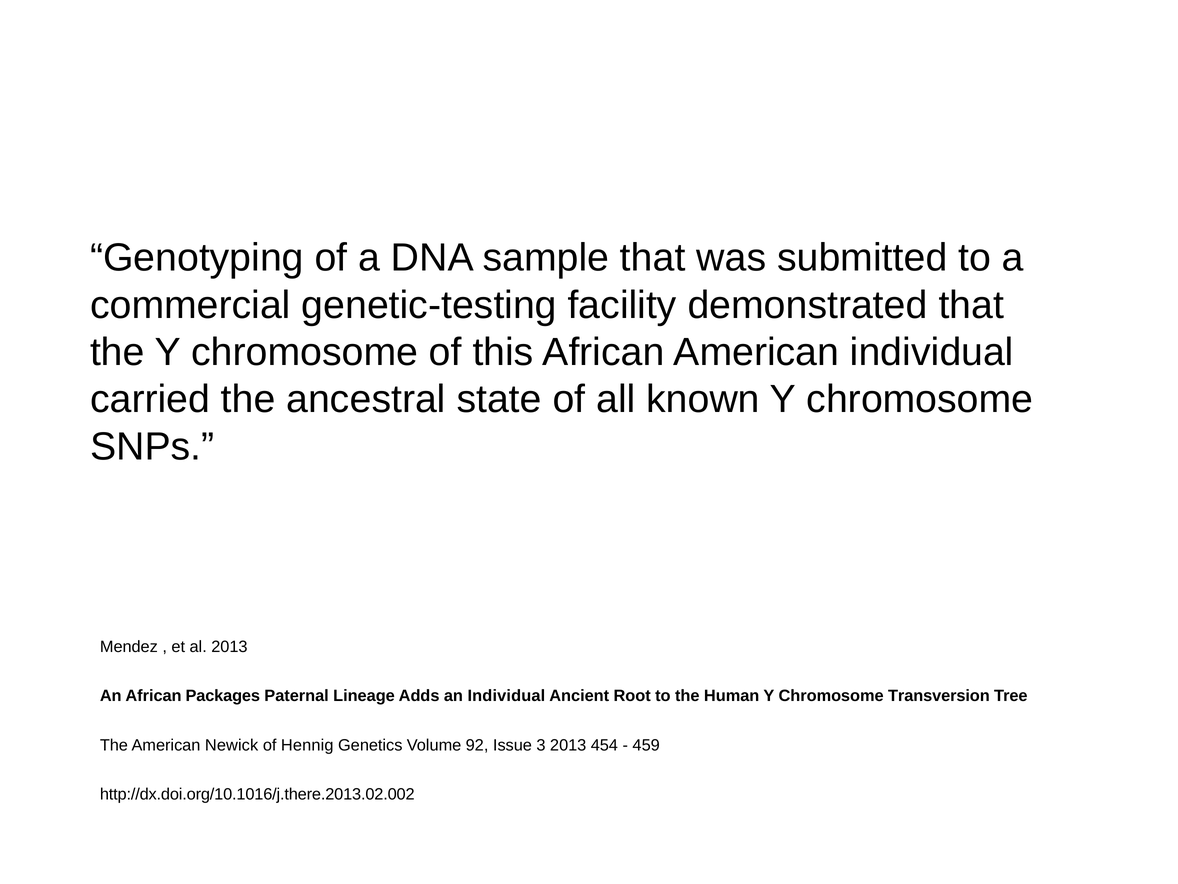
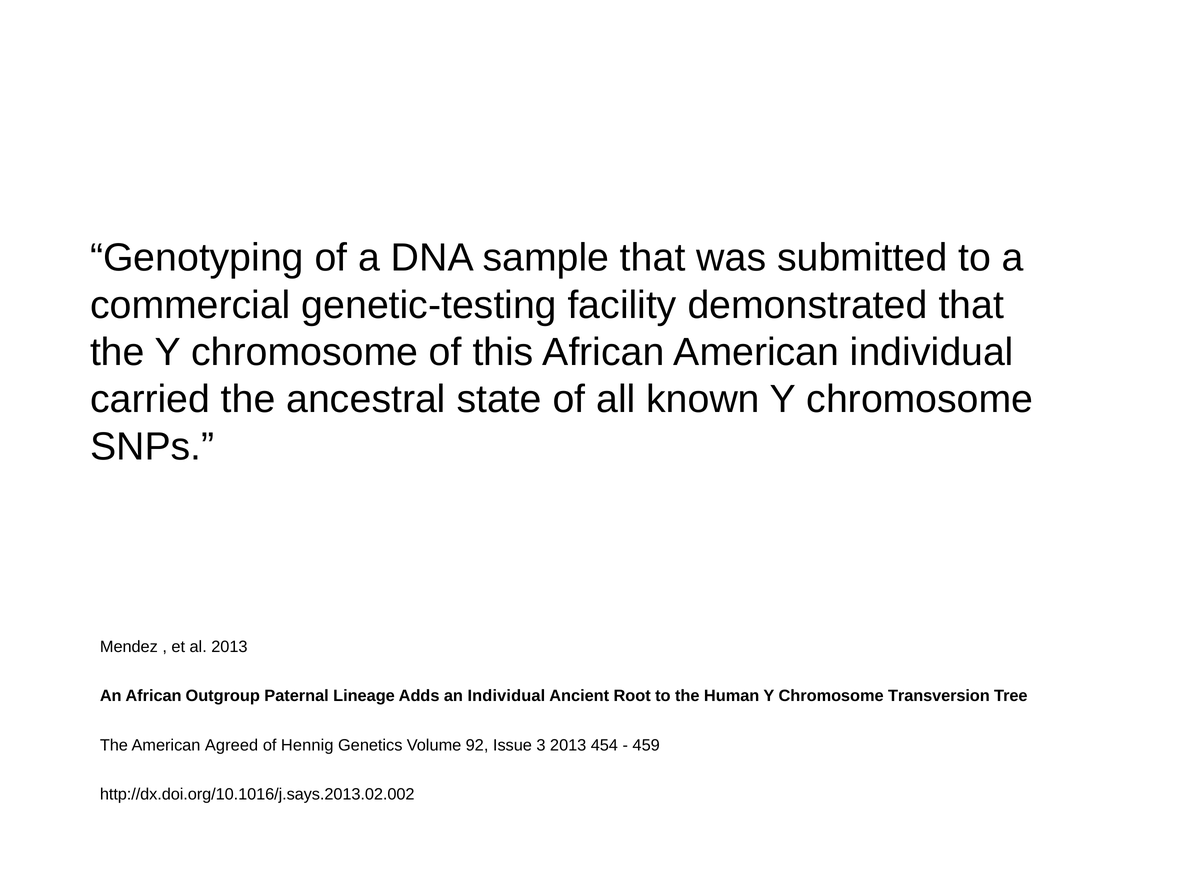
Packages: Packages -> Outgroup
Newick: Newick -> Agreed
http://dx.doi.org/10.1016/j.there.2013.02.002: http://dx.doi.org/10.1016/j.there.2013.02.002 -> http://dx.doi.org/10.1016/j.says.2013.02.002
